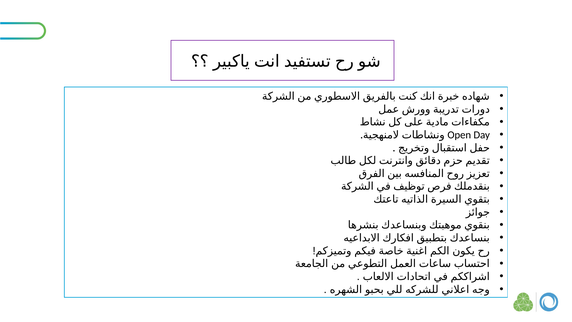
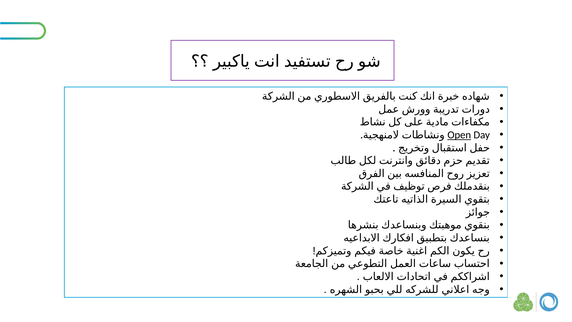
Open underline: none -> present
